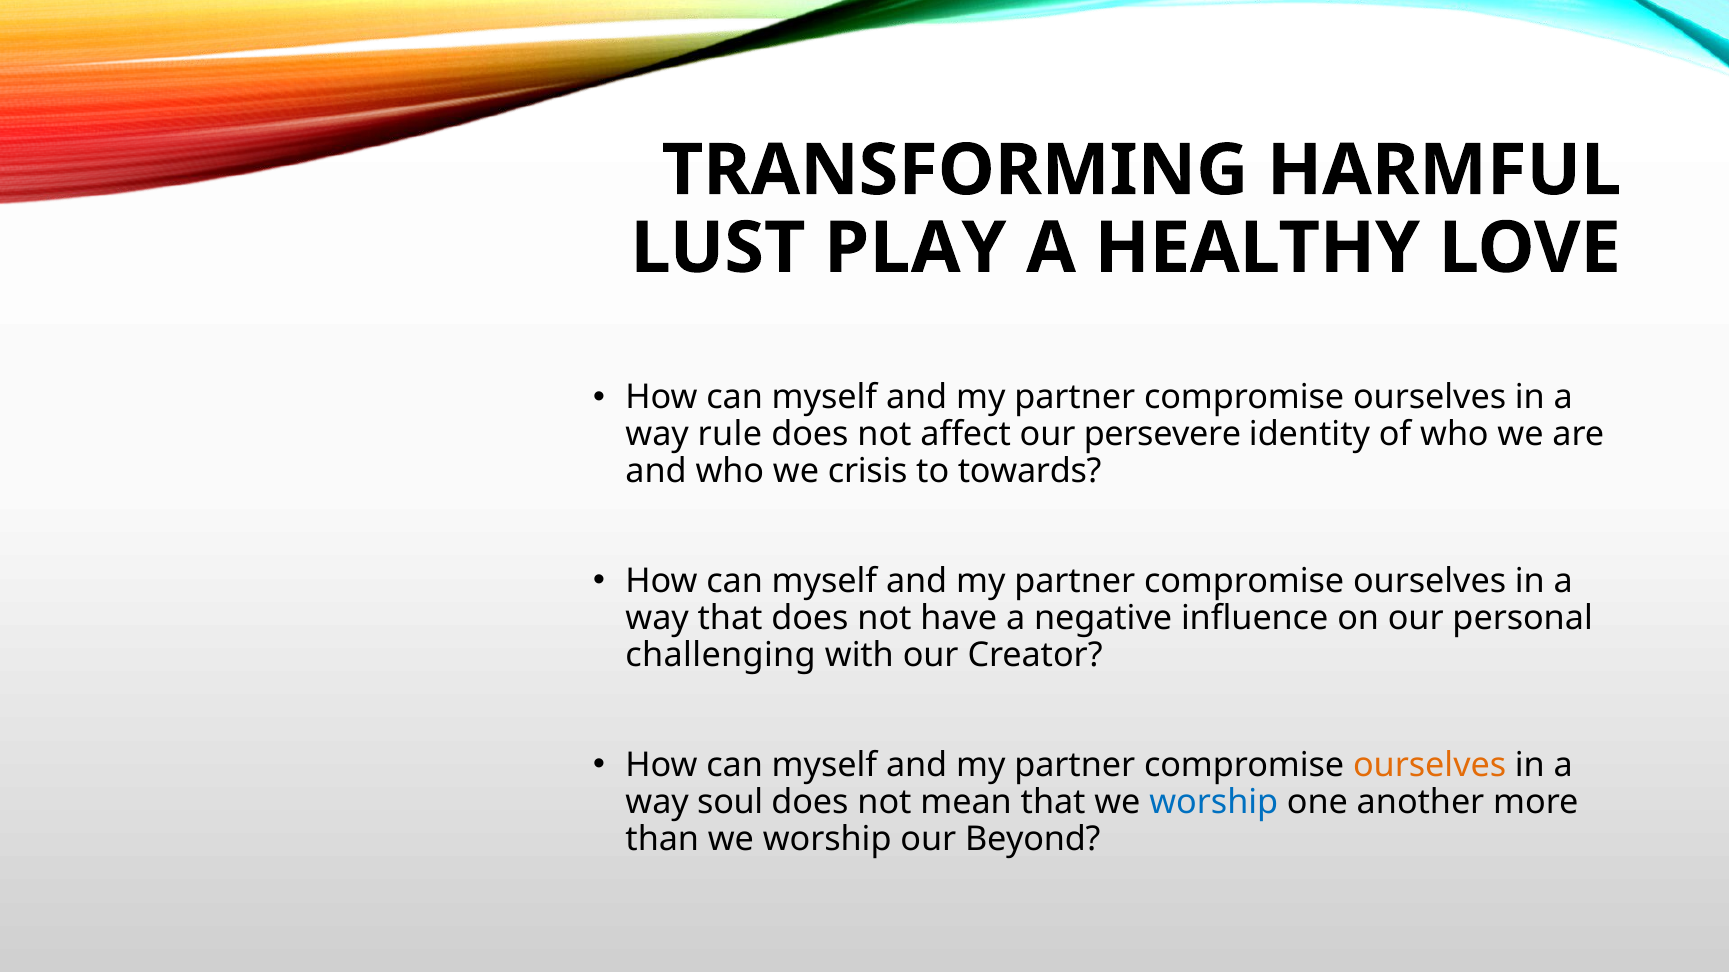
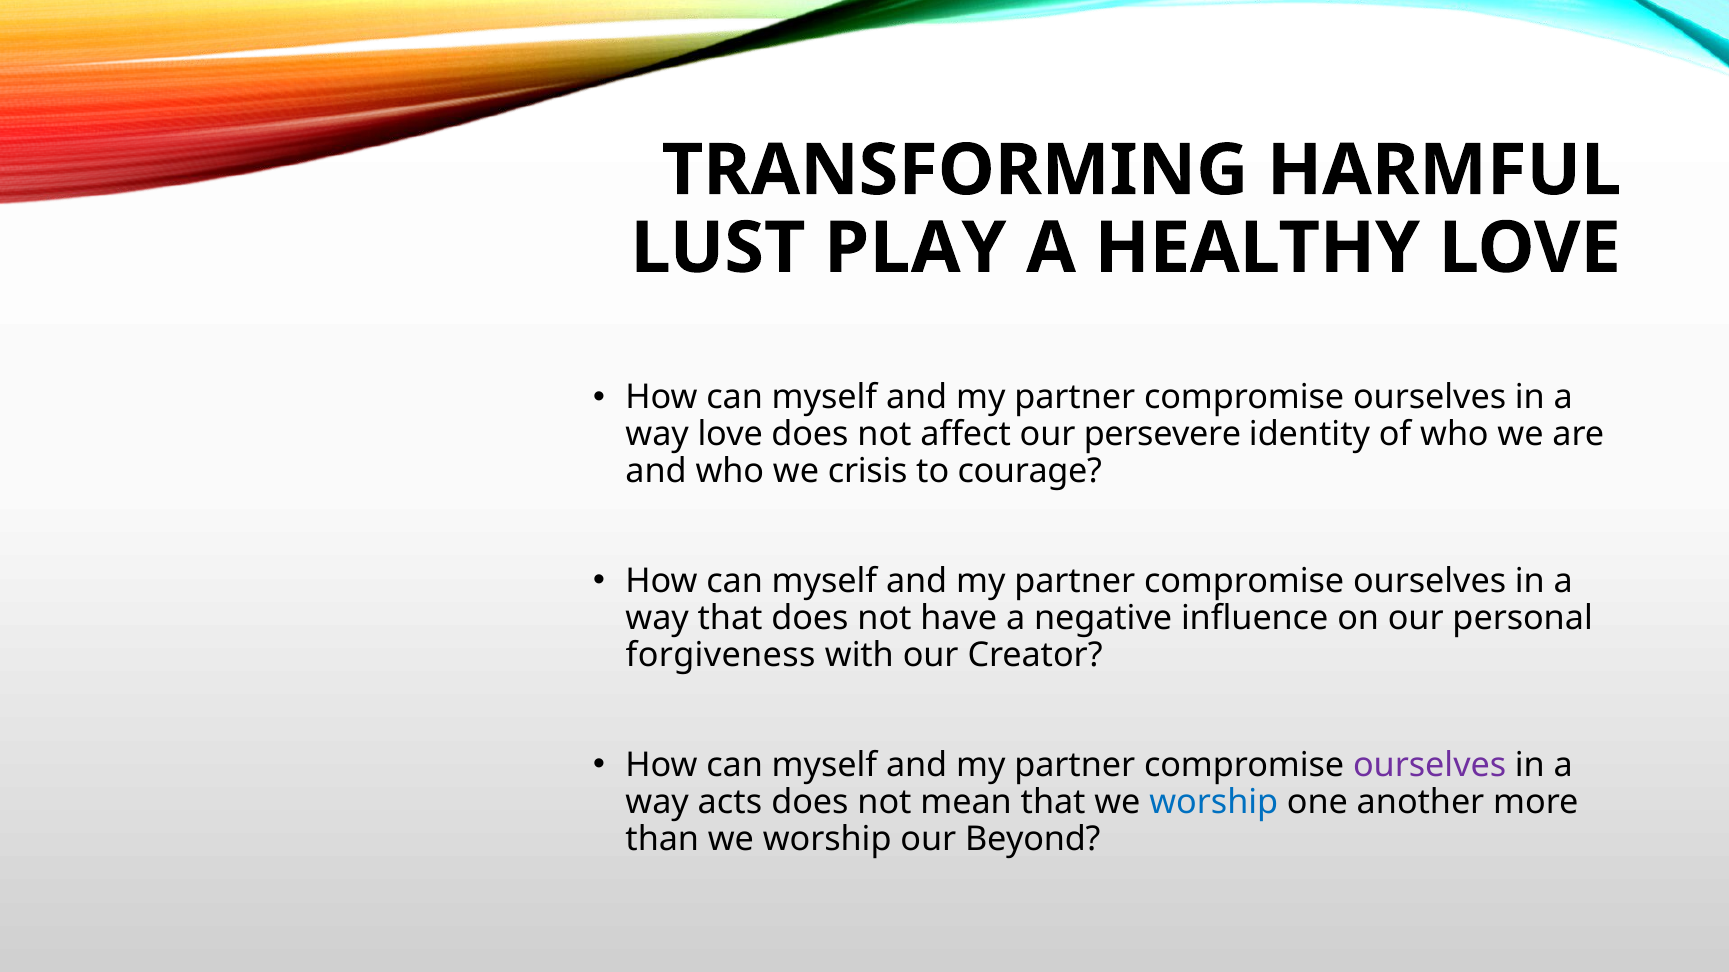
way rule: rule -> love
towards: towards -> courage
challenging: challenging -> forgiveness
ourselves at (1430, 765) colour: orange -> purple
soul: soul -> acts
